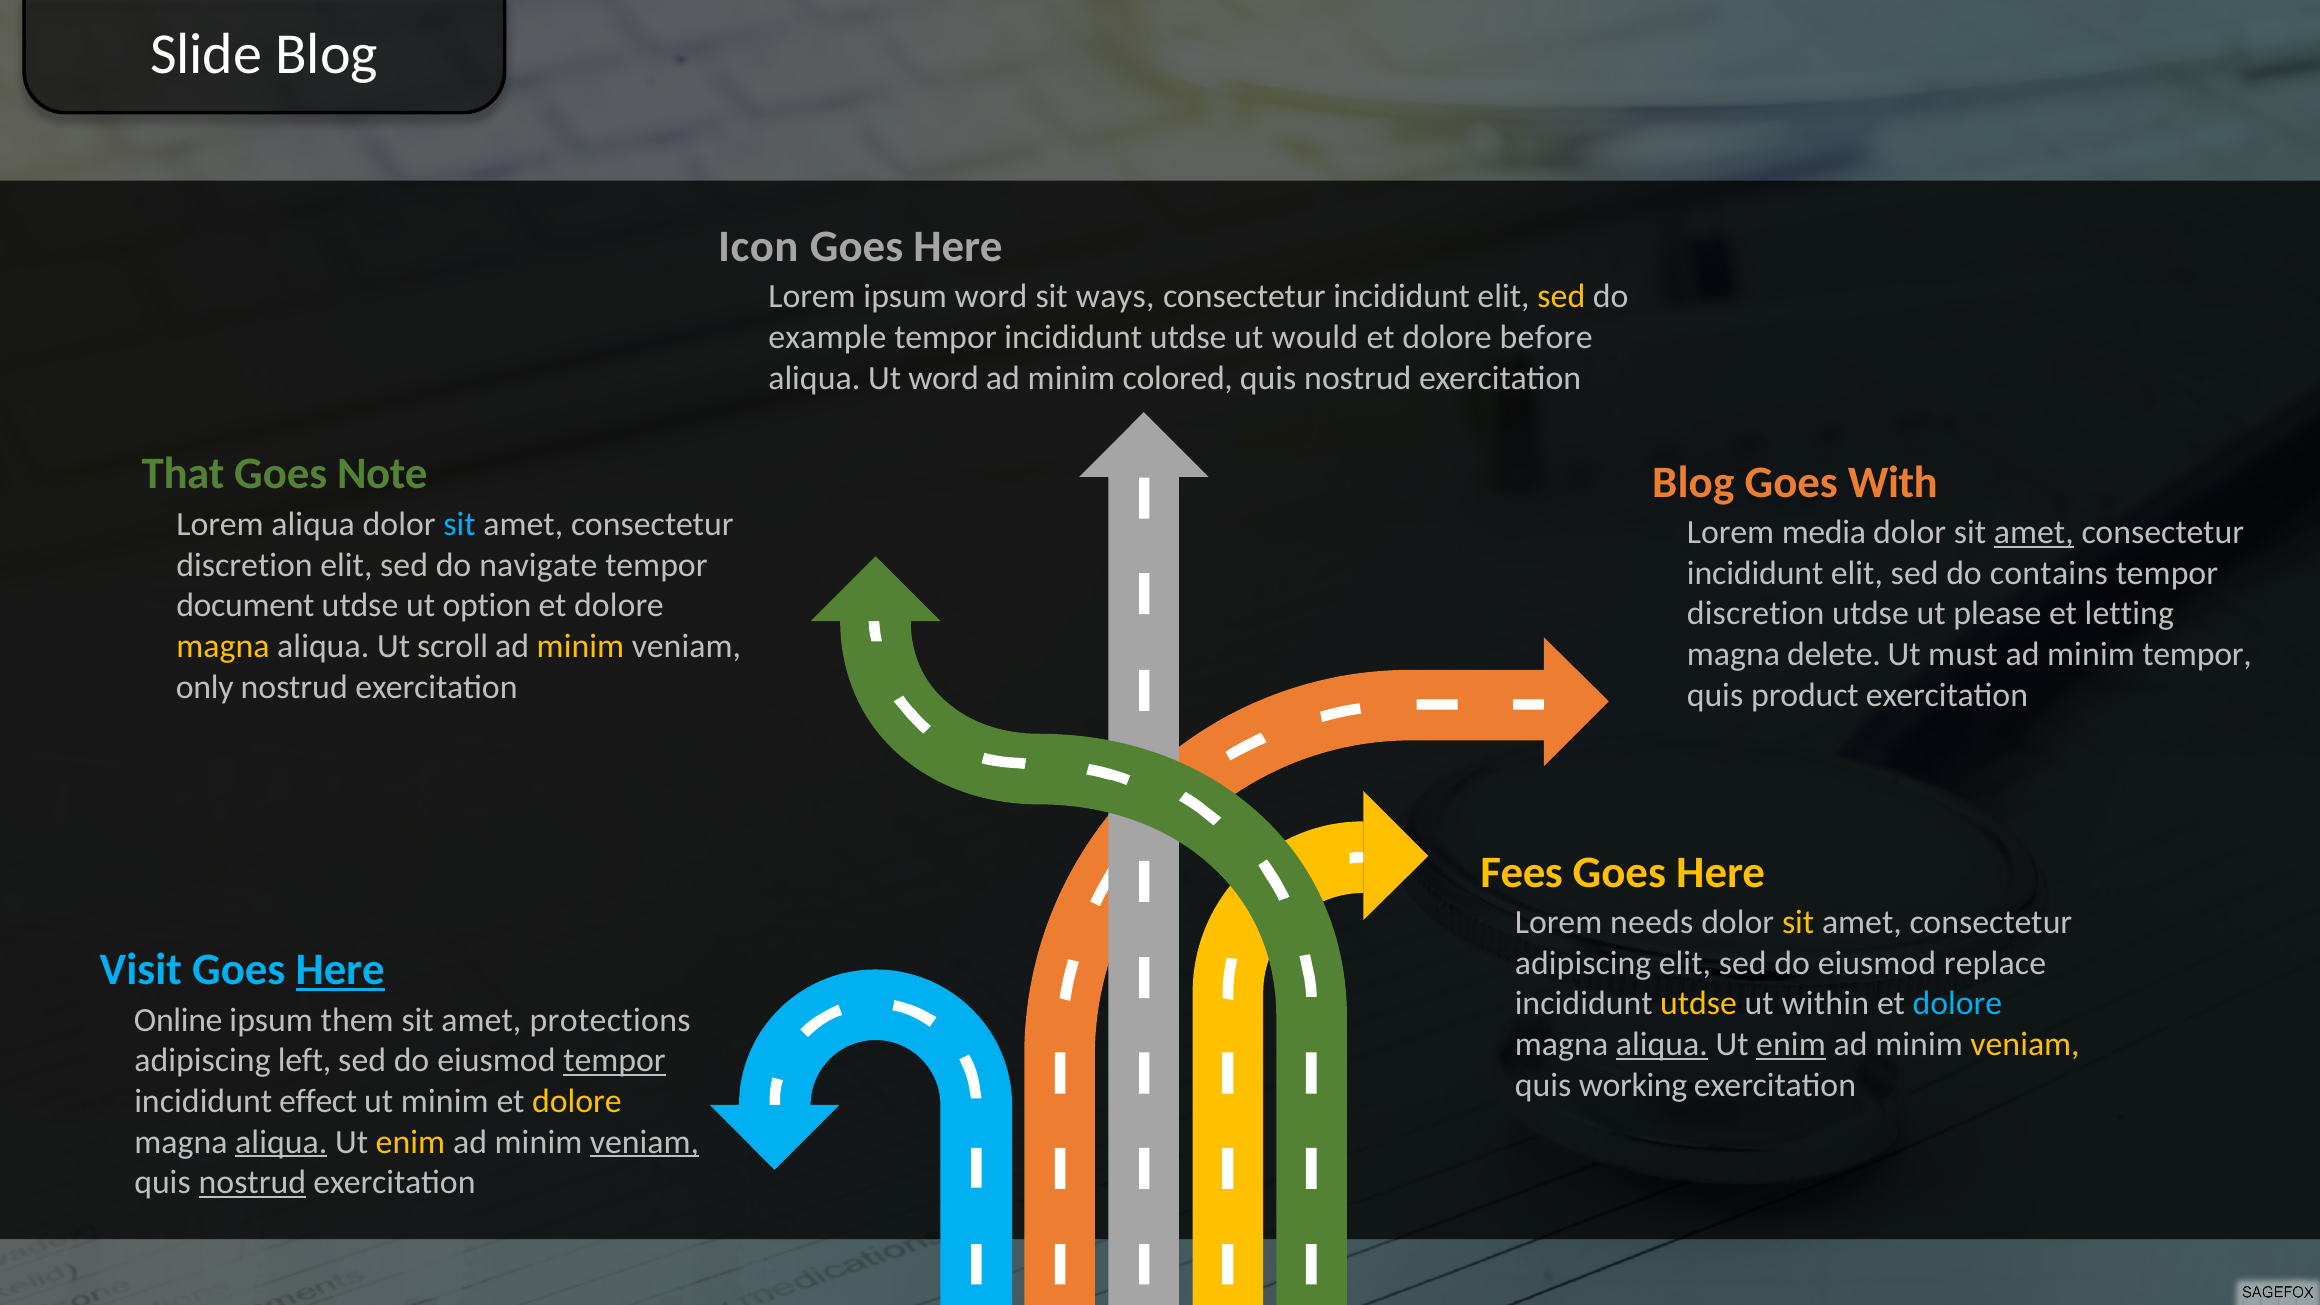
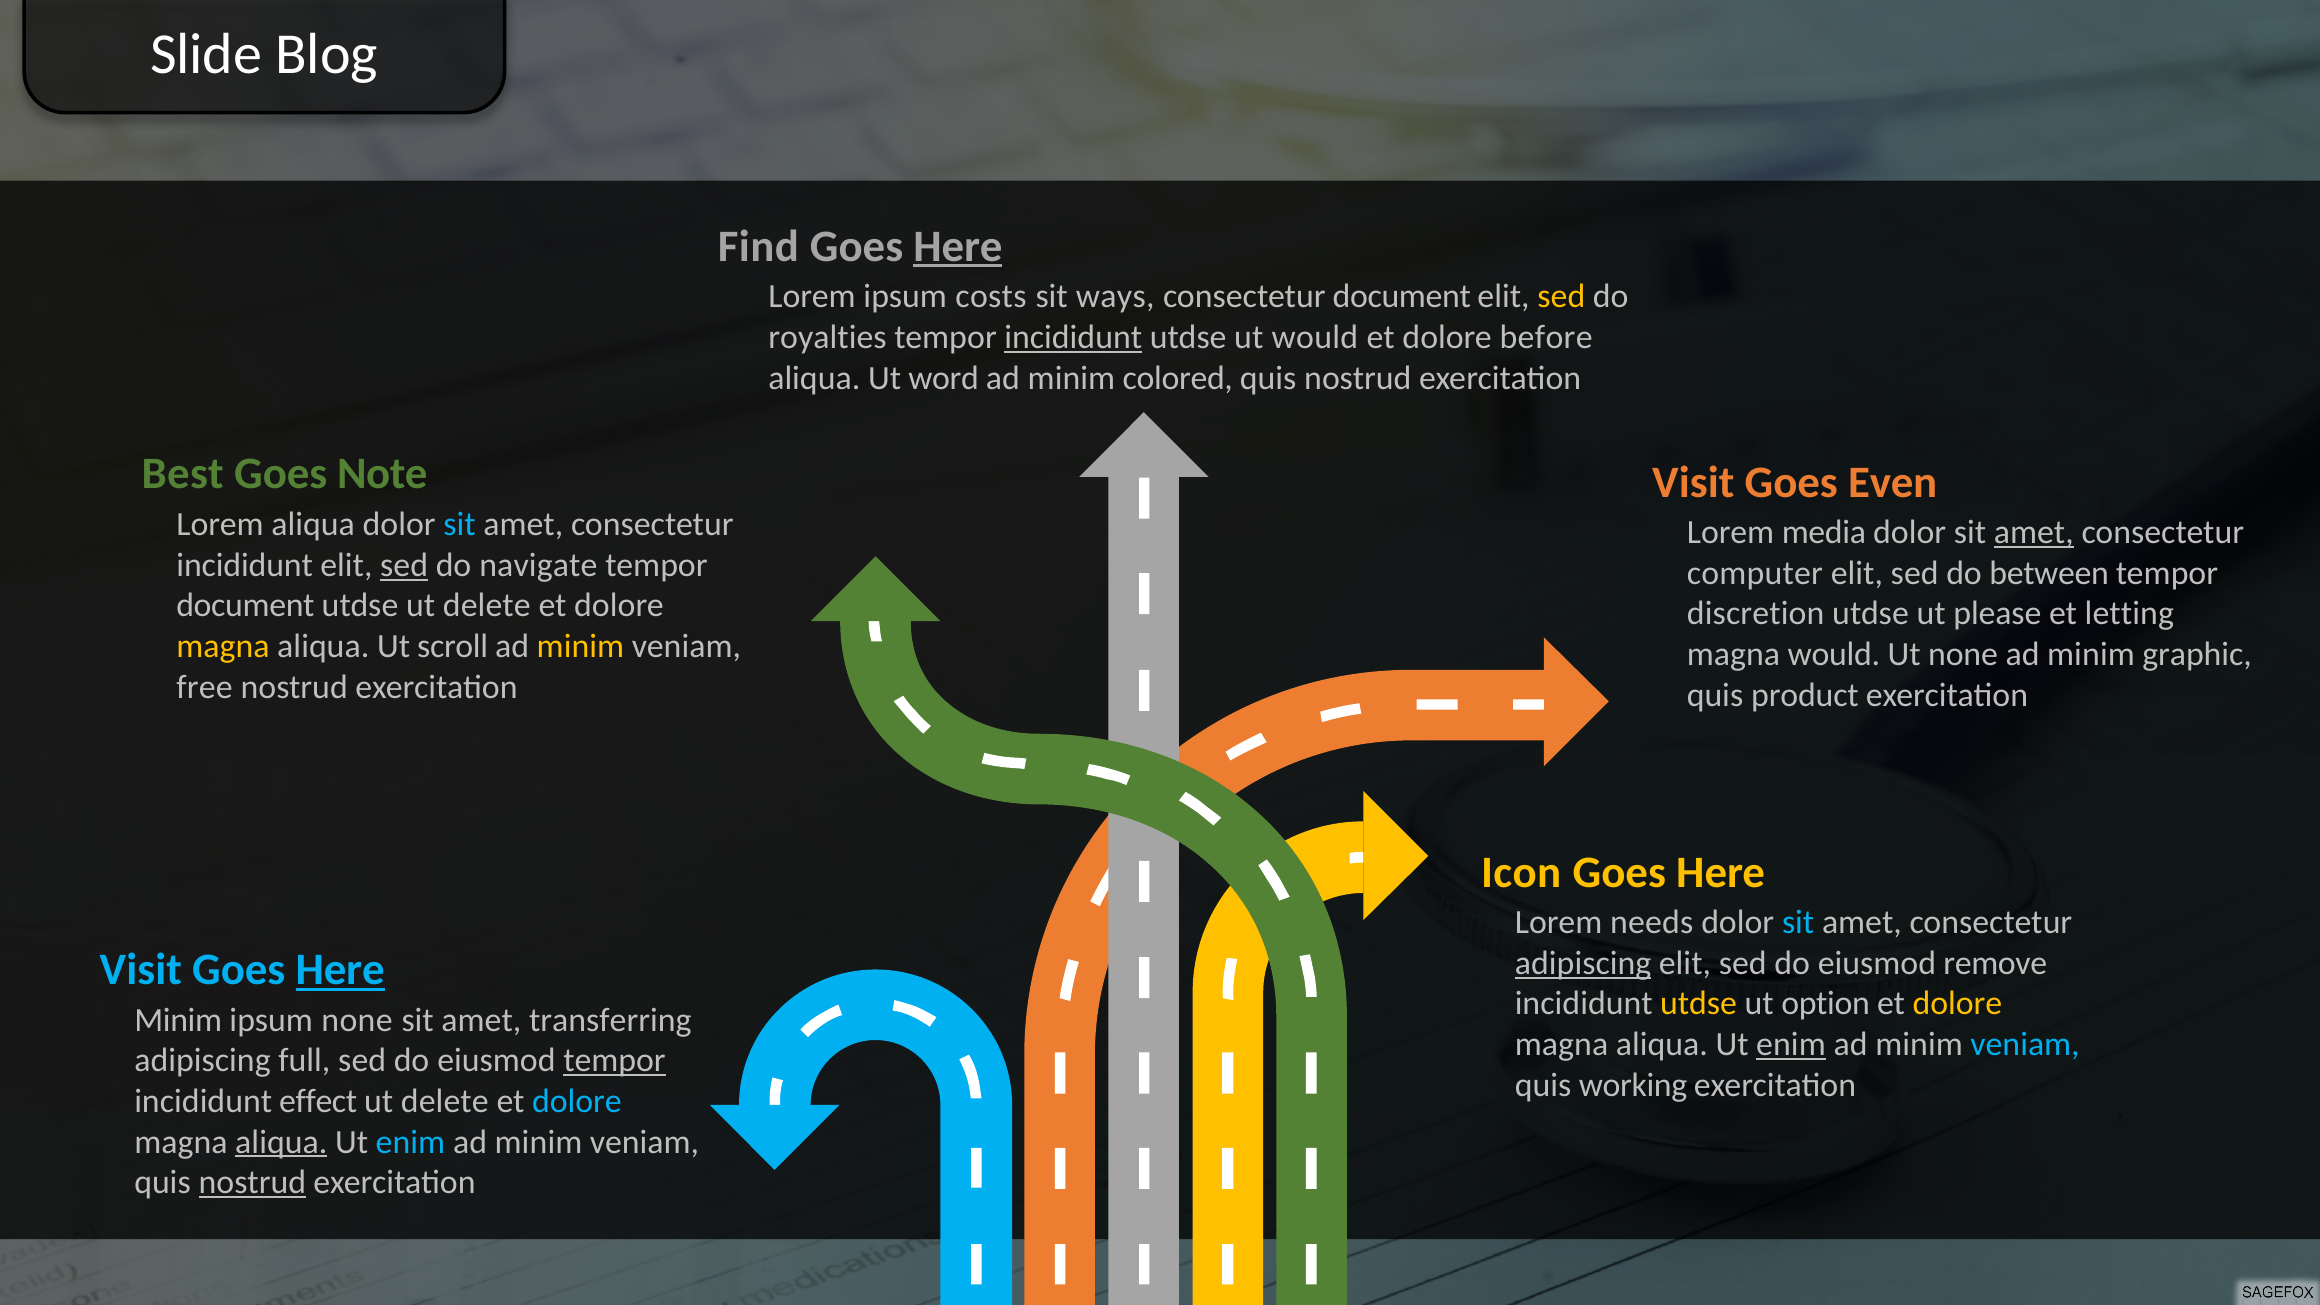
Icon: Icon -> Find
Here at (958, 247) underline: none -> present
ipsum word: word -> costs
incididunt at (1402, 297): incididunt -> document
example: example -> royalties
incididunt at (1073, 337) underline: none -> present
That: That -> Best
Blog at (1693, 482): Blog -> Visit
With: With -> Even
discretion at (245, 565): discretion -> incididunt
sed at (404, 565) underline: none -> present
incididunt at (1755, 573): incididunt -> computer
contains: contains -> between
utdse ut option: option -> delete
magna delete: delete -> would
Ut must: must -> none
minim tempor: tempor -> graphic
only: only -> free
Fees: Fees -> Icon
sit at (1798, 923) colour: yellow -> light blue
adipiscing at (1583, 963) underline: none -> present
replace: replace -> remove
within: within -> option
dolore at (1957, 1004) colour: light blue -> yellow
Online at (178, 1020): Online -> Minim
ipsum them: them -> none
protections: protections -> transferring
aliqua at (1662, 1044) underline: present -> none
veniam at (2025, 1044) colour: yellow -> light blue
left: left -> full
minim at (445, 1101): minim -> delete
dolore at (577, 1101) colour: yellow -> light blue
enim at (410, 1142) colour: yellow -> light blue
veniam at (644, 1142) underline: present -> none
